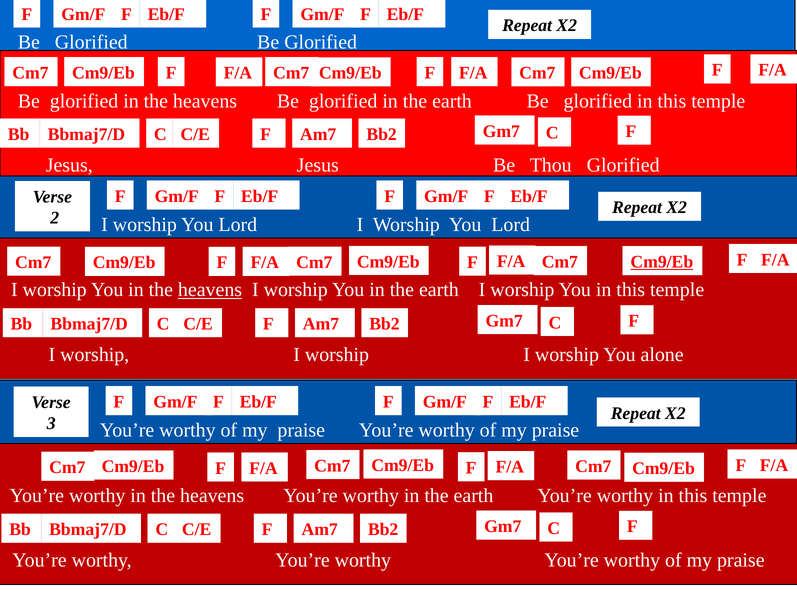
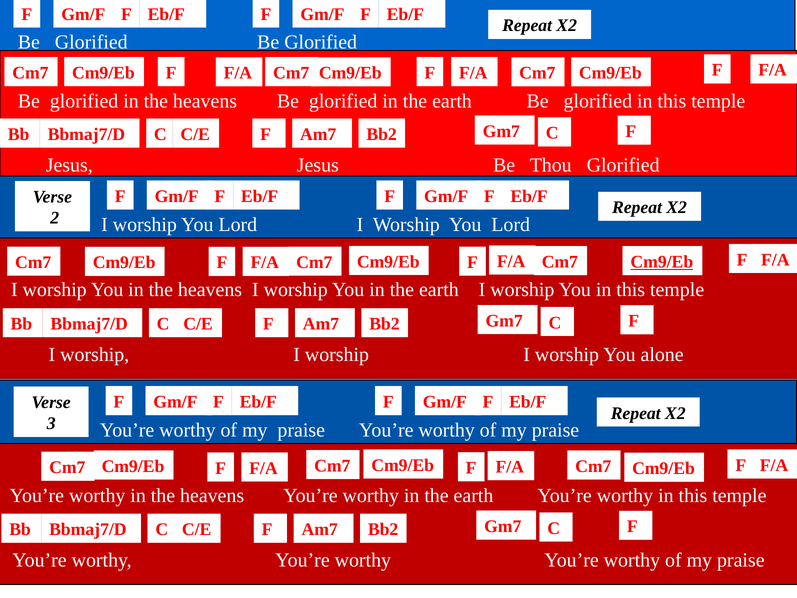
heavens at (210, 290) underline: present -> none
